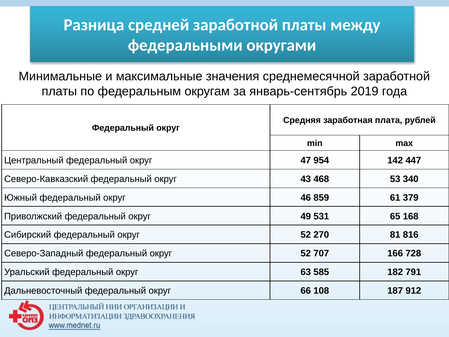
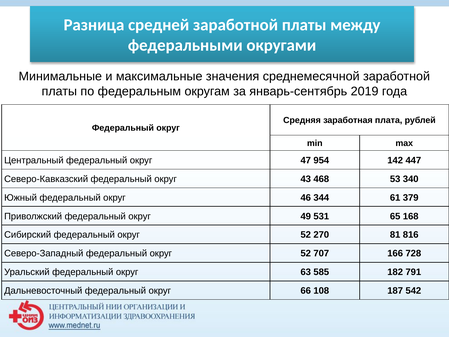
859: 859 -> 344
912: 912 -> 542
